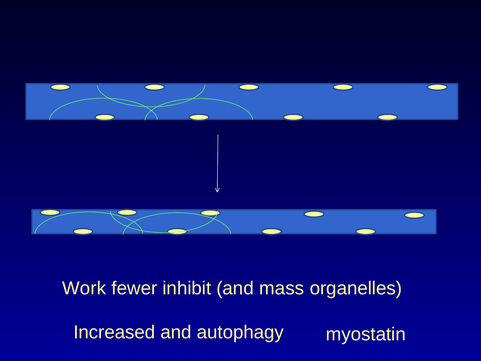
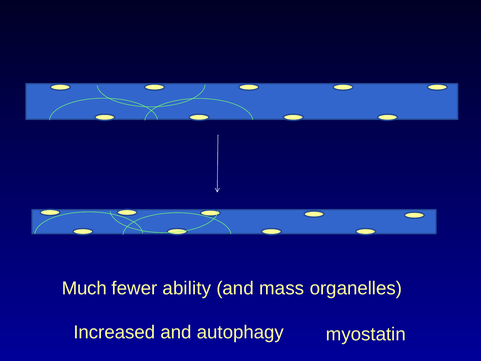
Work: Work -> Much
inhibit: inhibit -> ability
